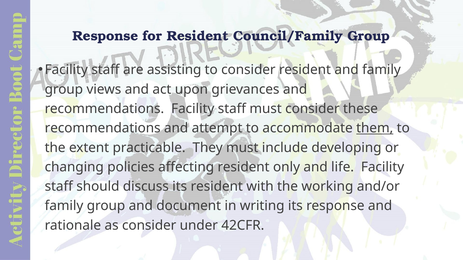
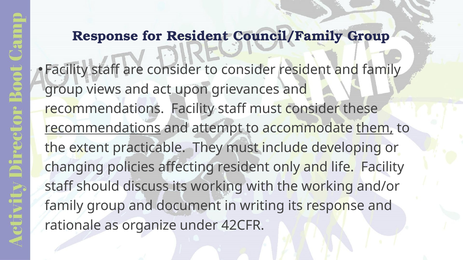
are assisting: assisting -> consider
recommendations at (103, 128) underline: none -> present
its resident: resident -> working
as consider: consider -> organize
